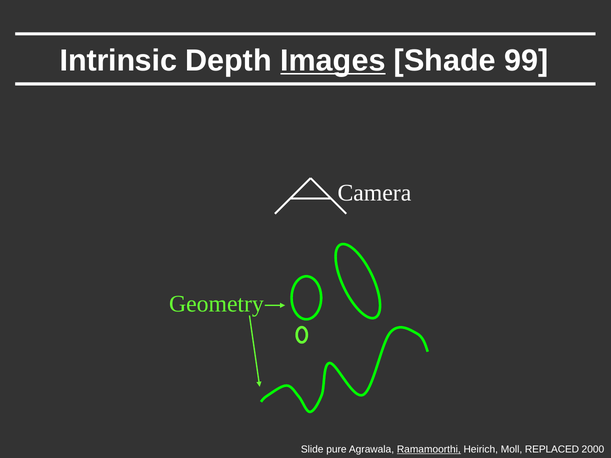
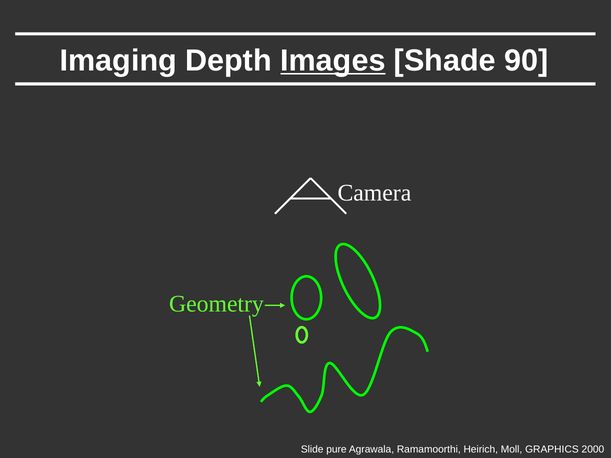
Intrinsic: Intrinsic -> Imaging
99: 99 -> 90
Ramamoorthi underline: present -> none
REPLACED: REPLACED -> GRAPHICS
